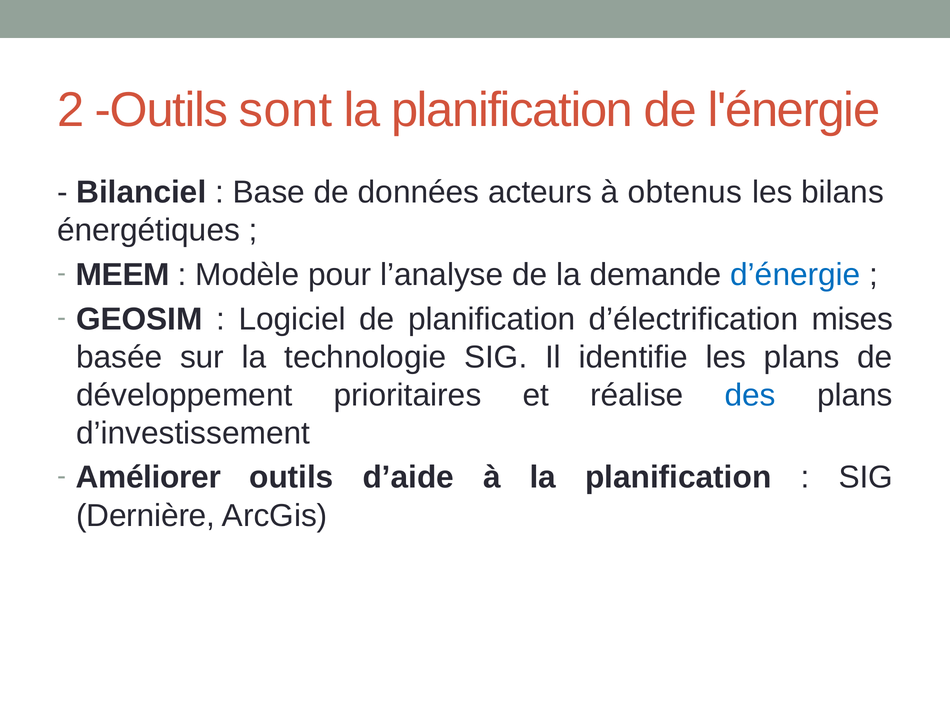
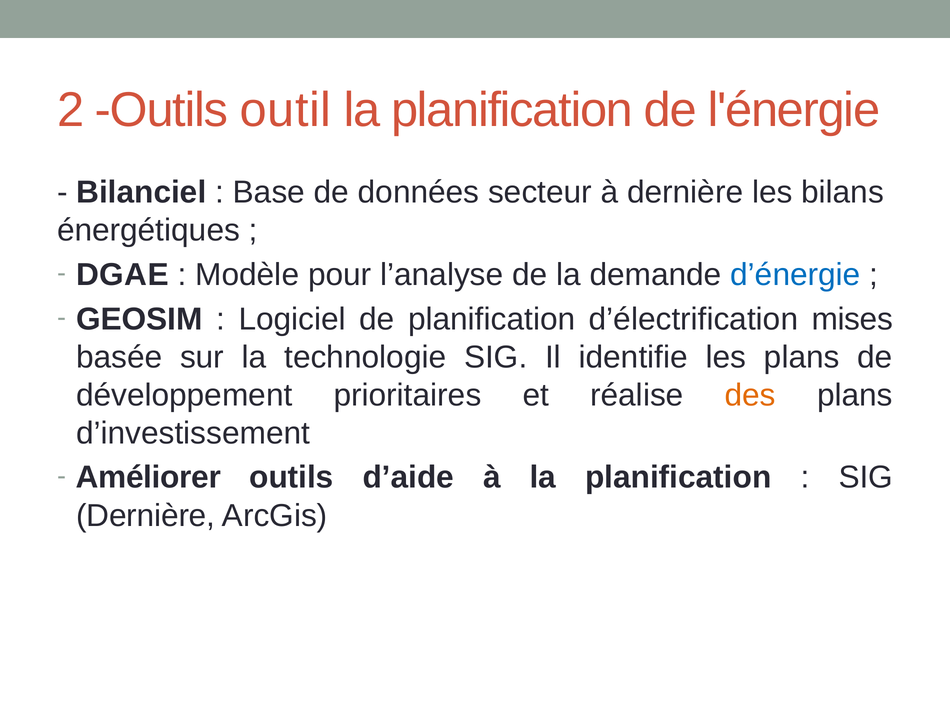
sont: sont -> outil
acteurs: acteurs -> secteur
à obtenus: obtenus -> dernière
MEEM: MEEM -> DGAE
des colour: blue -> orange
